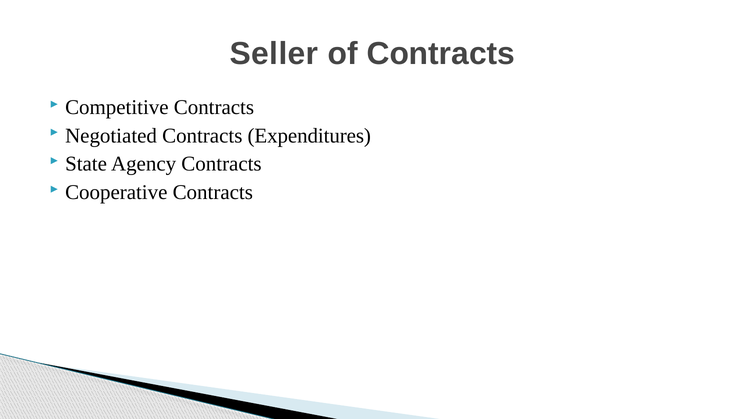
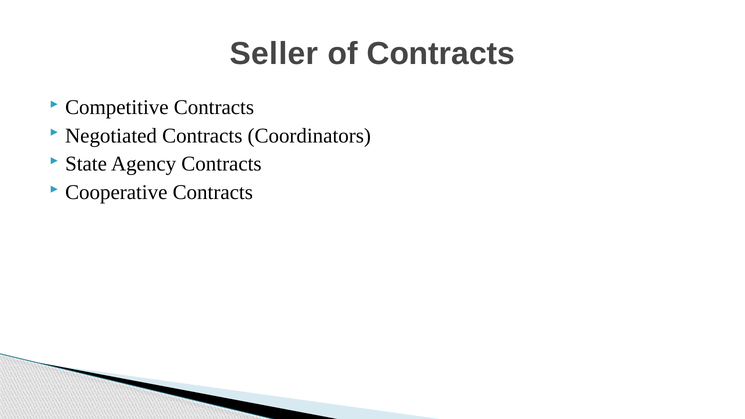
Expenditures: Expenditures -> Coordinators
